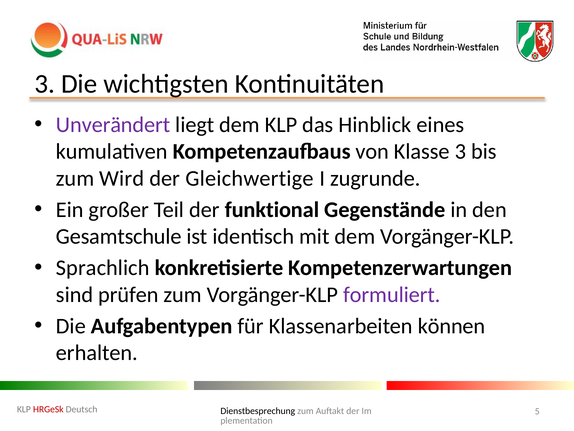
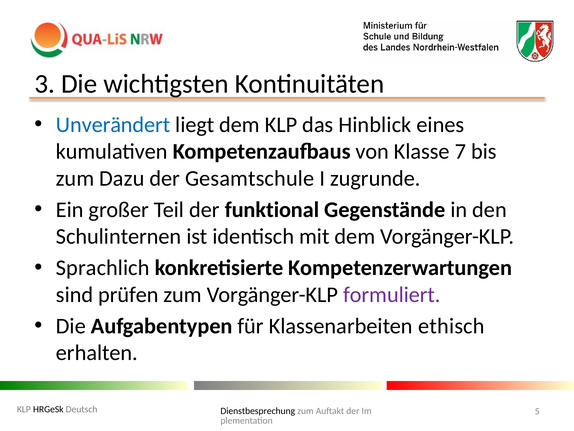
Unverändert colour: purple -> blue
Klasse 3: 3 -> 7
Wird: Wird -> Dazu
Gleichwertige: Gleichwertige -> Gesamtschule
Gesamtschule: Gesamtschule -> Schulinternen
können: können -> ethisch
HRGeSk colour: red -> black
